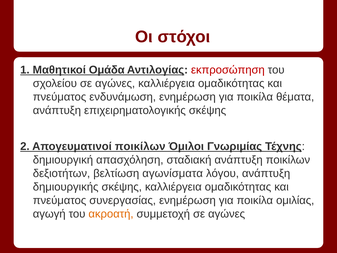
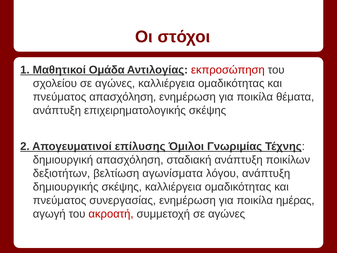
πνεύματος ενδυνάμωση: ενδυνάμωση -> απασχόληση
Απογευματινοί ποικίλων: ποικίλων -> επίλυσης
ομιλίας: ομιλίας -> ημέρας
ακροατή colour: orange -> red
